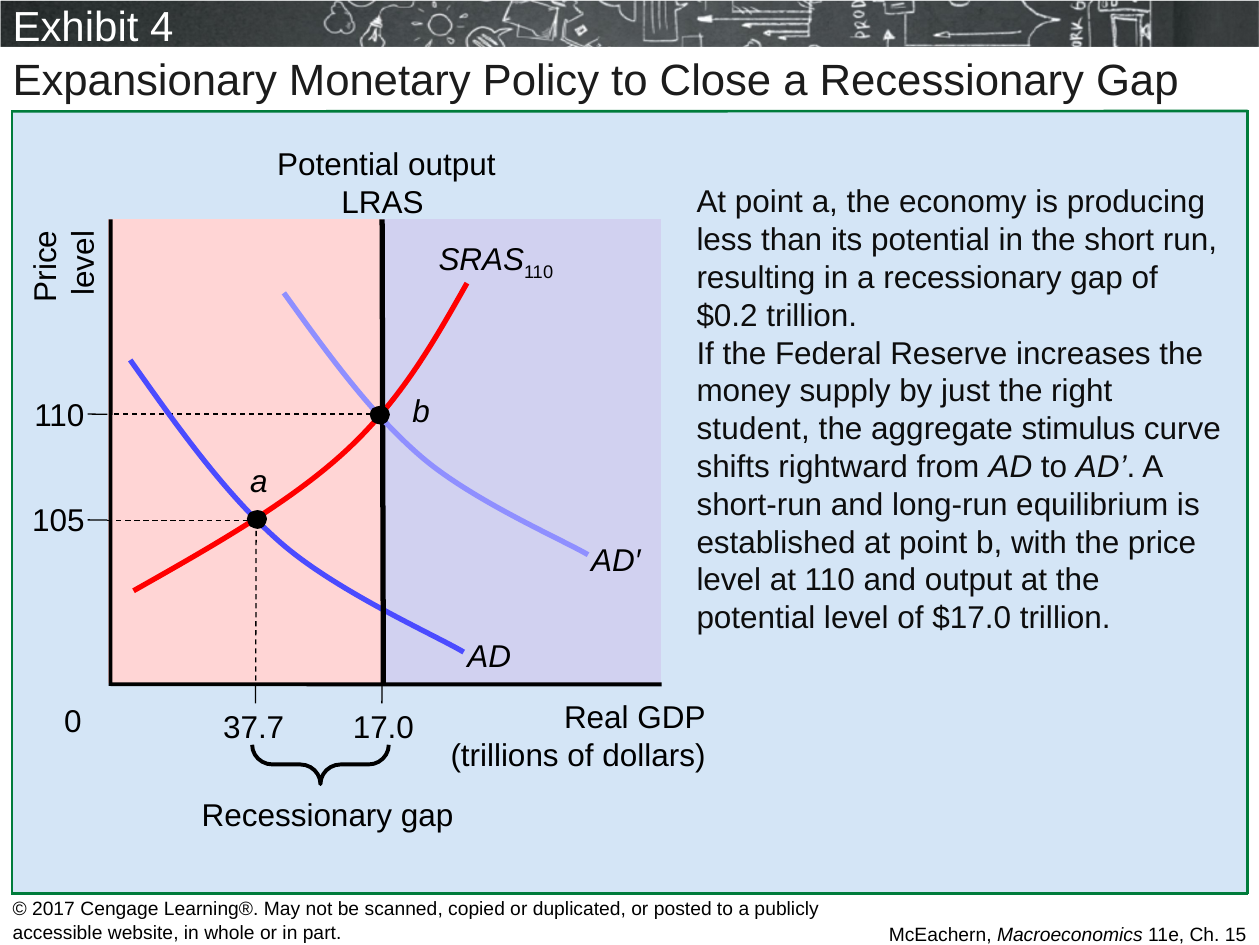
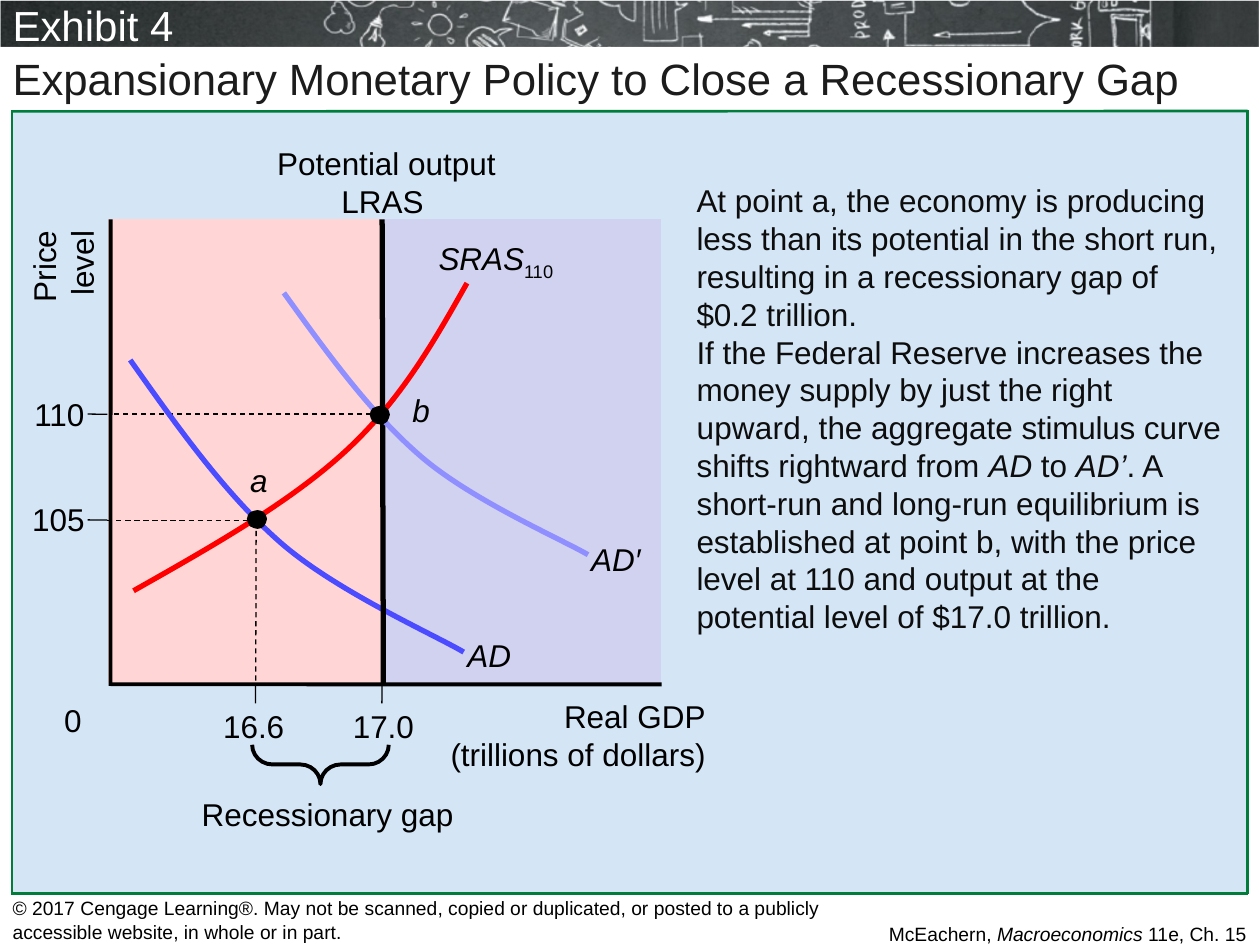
student: student -> upward
37.7: 37.7 -> 16.6
